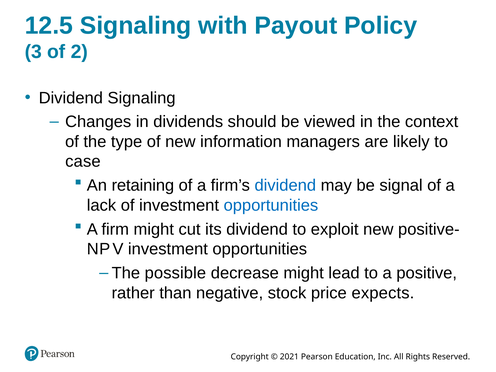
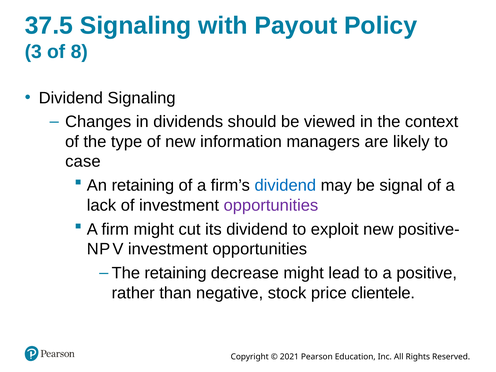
12.5: 12.5 -> 37.5
2: 2 -> 8
opportunities at (271, 205) colour: blue -> purple
The possible: possible -> retaining
expects: expects -> clientele
